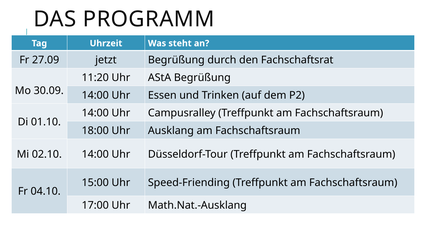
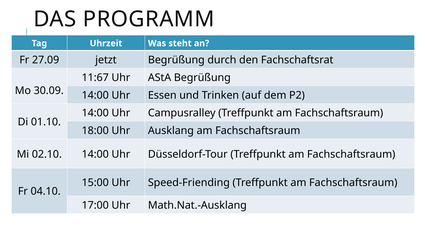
11:20: 11:20 -> 11:67
